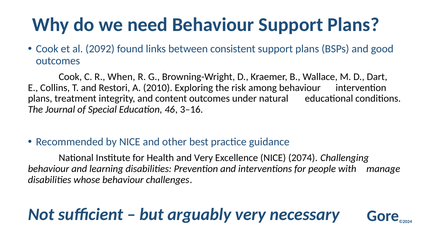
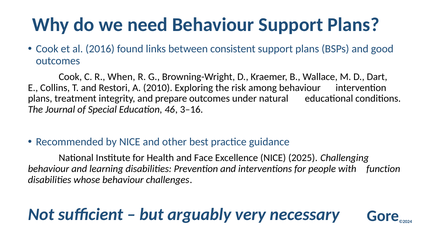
2092: 2092 -> 2016
content: content -> prepare
and Very: Very -> Face
2074: 2074 -> 2025
manage: manage -> function
